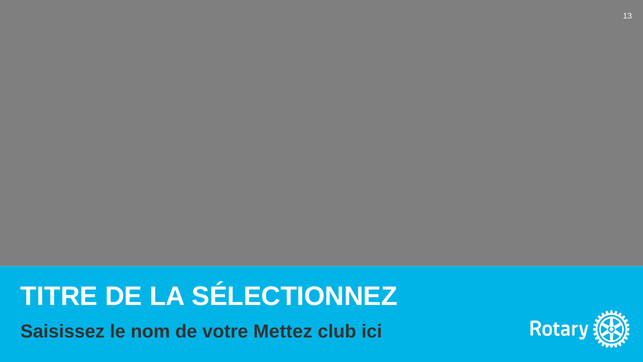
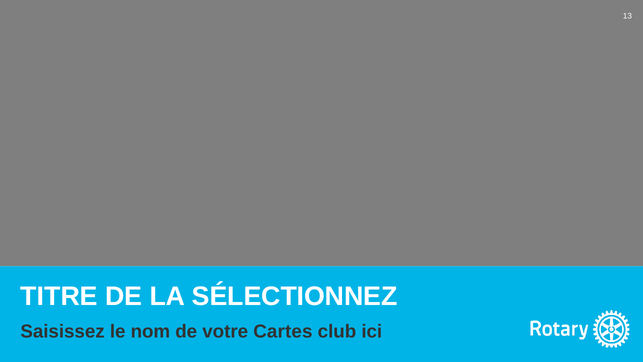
Mettez: Mettez -> Cartes
